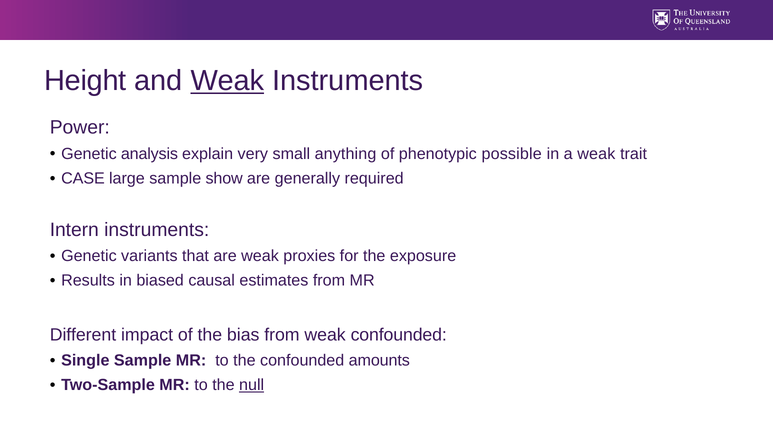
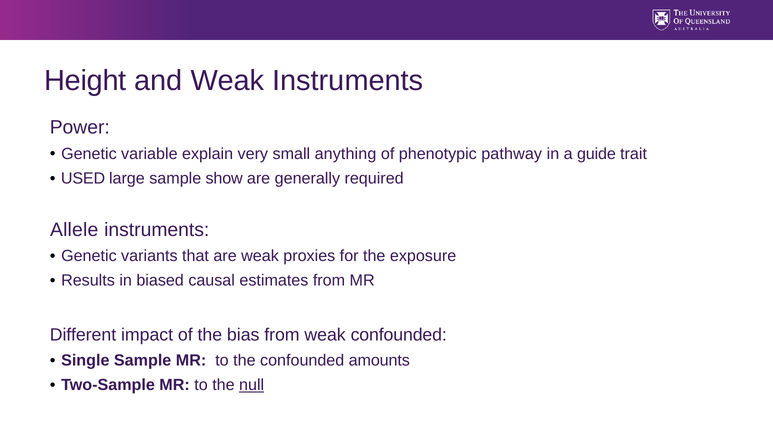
Weak at (227, 81) underline: present -> none
analysis: analysis -> variable
possible: possible -> pathway
a weak: weak -> guide
CASE: CASE -> USED
Intern: Intern -> Allele
